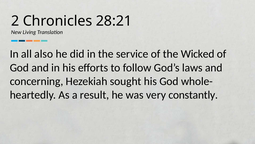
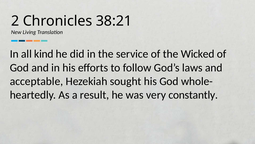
28:21: 28:21 -> 38:21
also: also -> kind
concerning: concerning -> acceptable
